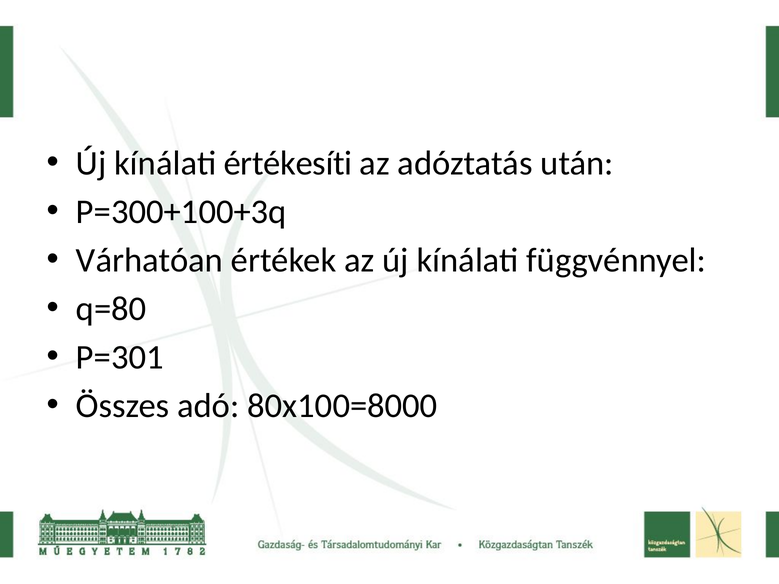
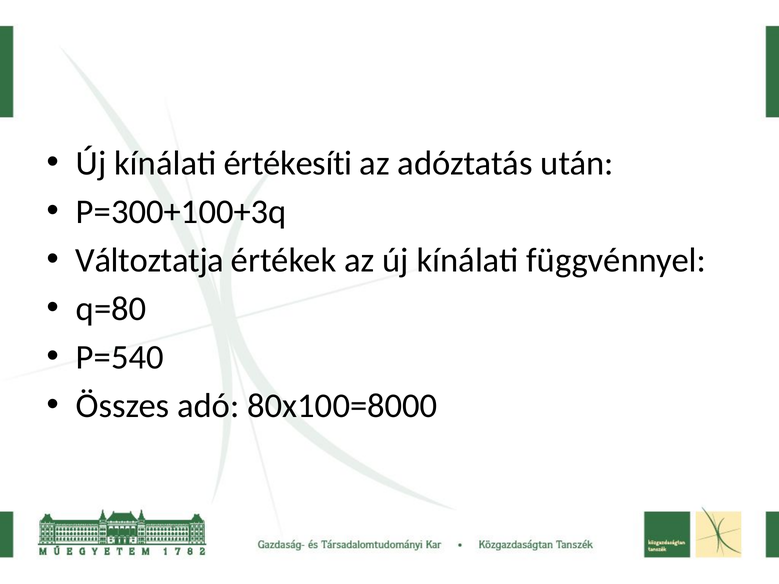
Várhatóan: Várhatóan -> Változtatja
P=301: P=301 -> P=540
